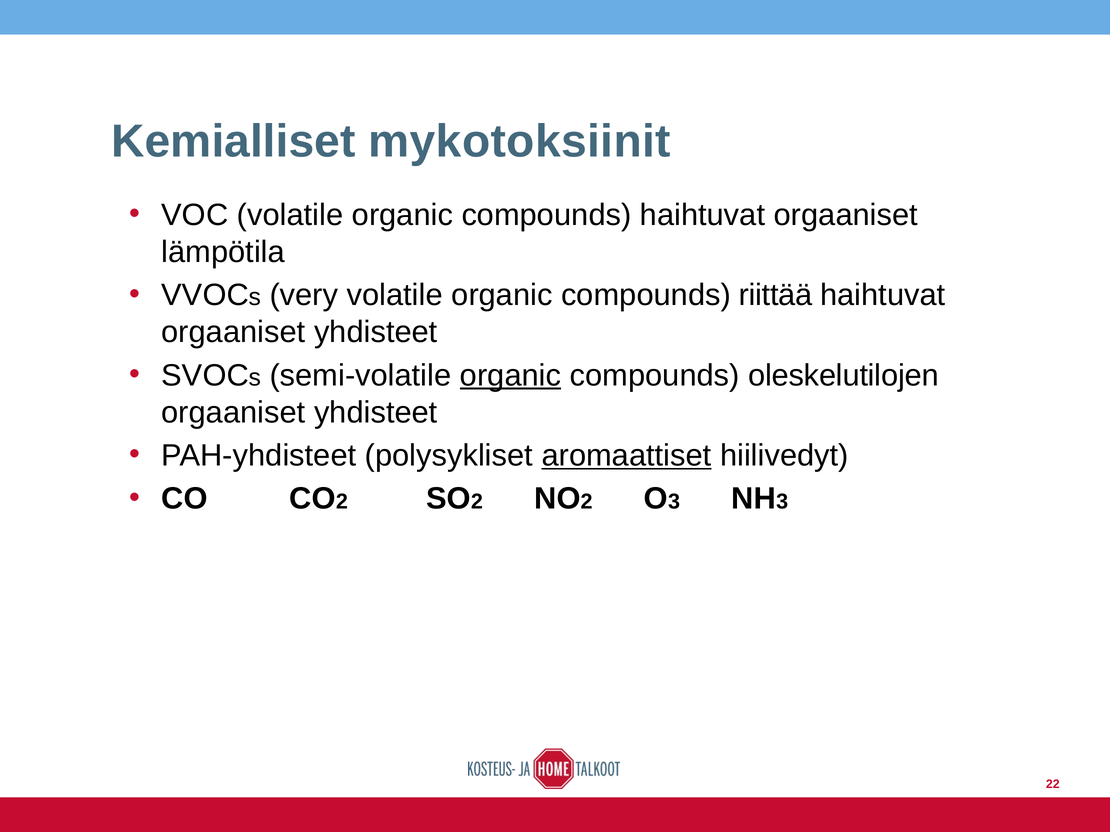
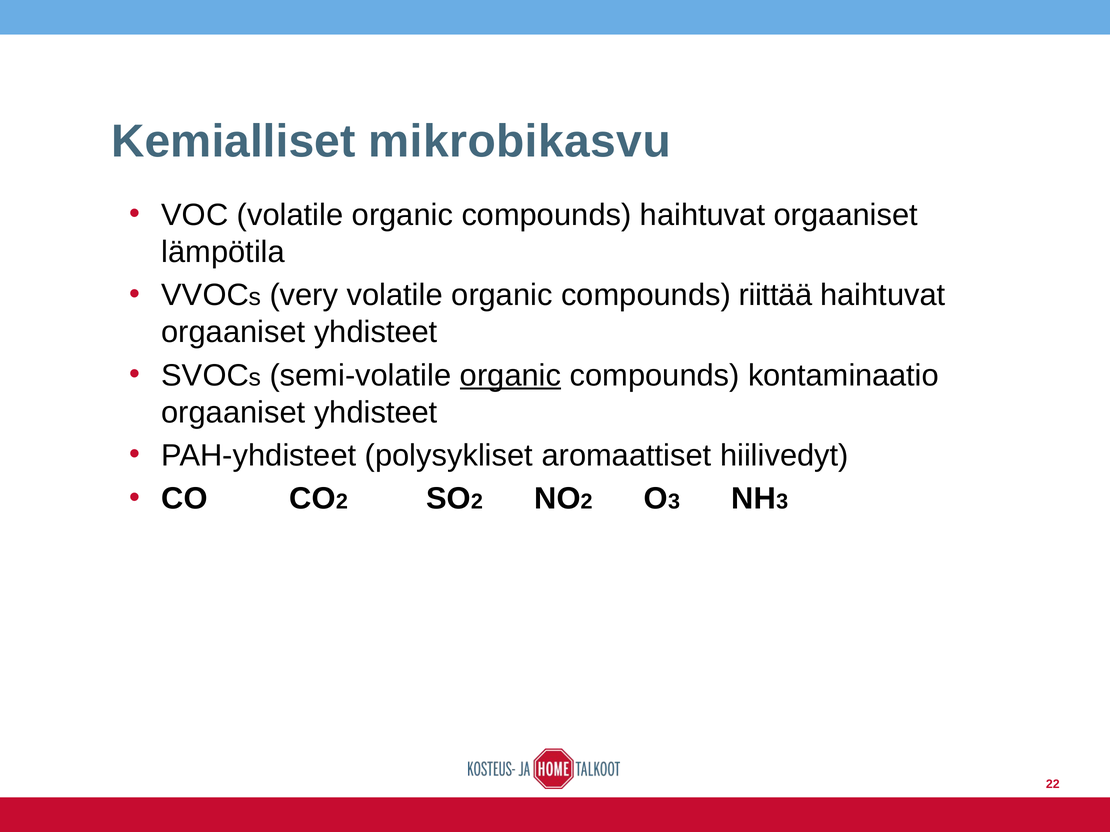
mykotoksiinit: mykotoksiinit -> mikrobikasvu
oleskelutilojen: oleskelutilojen -> kontaminaatio
aromaattiset underline: present -> none
